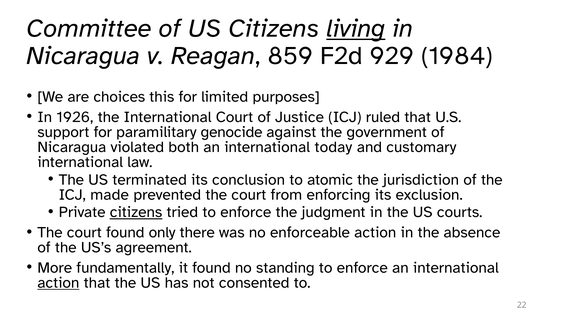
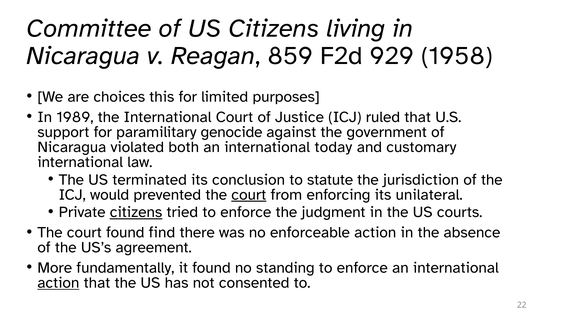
living underline: present -> none
1984: 1984 -> 1958
1926: 1926 -> 1989
atomic: atomic -> statute
made: made -> would
court at (249, 195) underline: none -> present
exclusion: exclusion -> unilateral
only: only -> find
